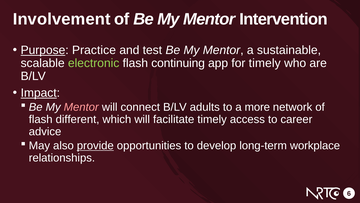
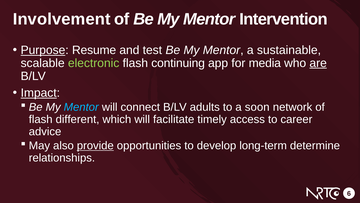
Practice: Practice -> Resume
for timely: timely -> media
are underline: none -> present
Mentor at (81, 107) colour: pink -> light blue
more: more -> soon
workplace: workplace -> determine
